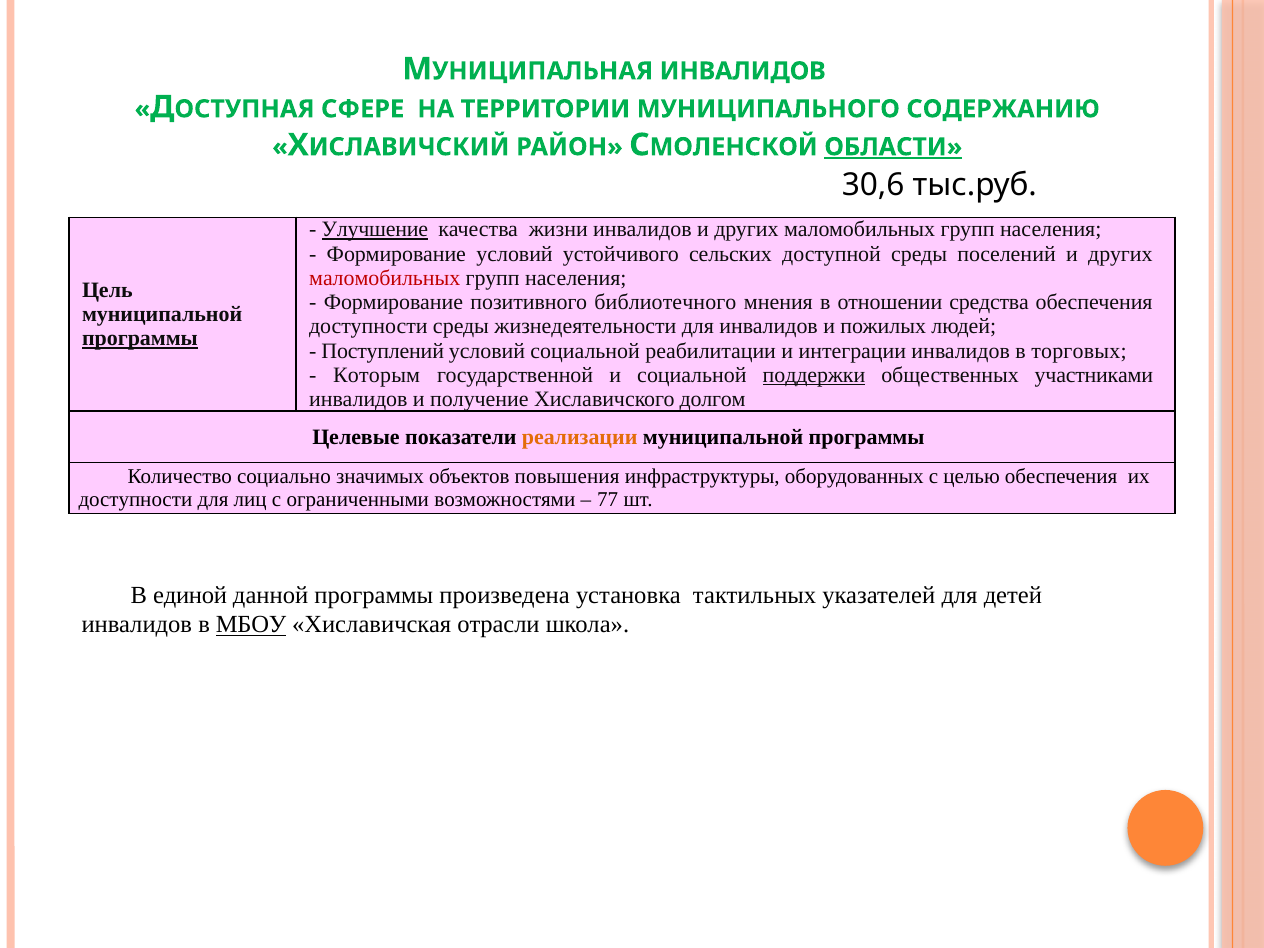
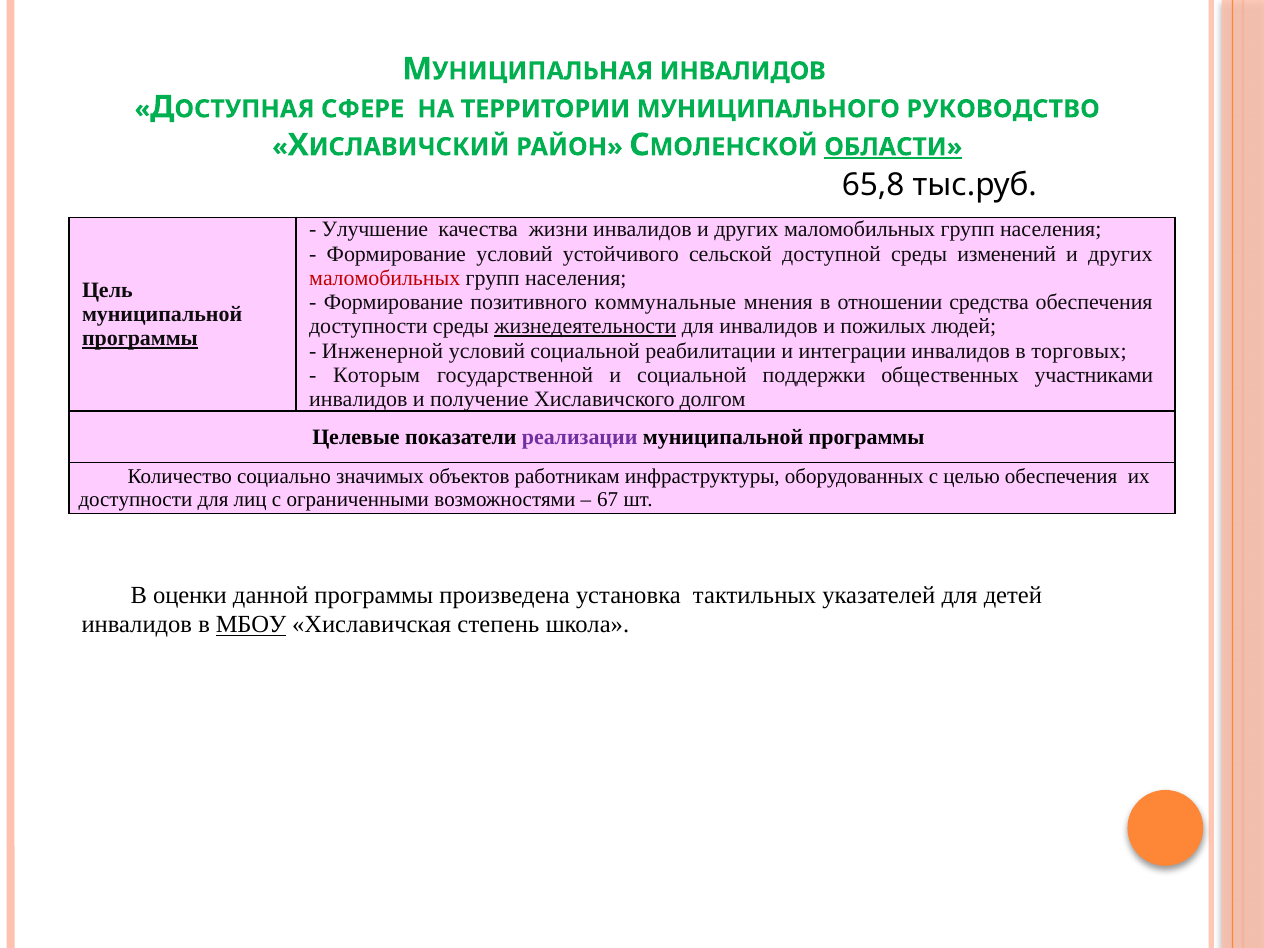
СОДЕРЖАНИЮ: СОДЕРЖАНИЮ -> РУКОВОДСТВО
30,6: 30,6 -> 65,8
Улучшение underline: present -> none
сельских: сельских -> сельской
поселений: поселений -> изменений
библиотечного: библиотечного -> коммунальные
жизнедеятельности underline: none -> present
Поступлений: Поступлений -> Инженерной
поддержки underline: present -> none
реализации colour: orange -> purple
повышения: повышения -> работникам
77: 77 -> 67
единой: единой -> оценки
отрасли: отрасли -> степень
